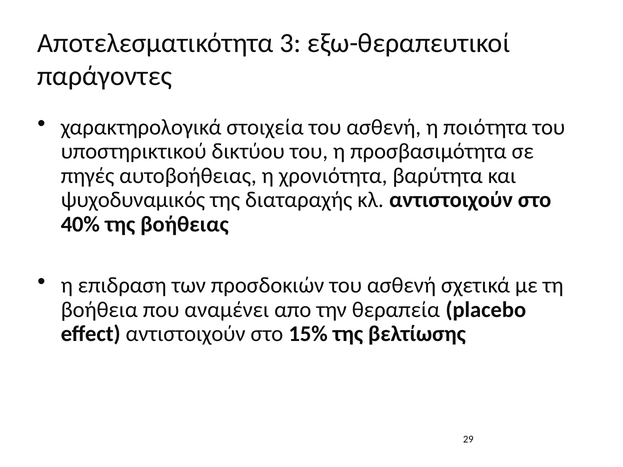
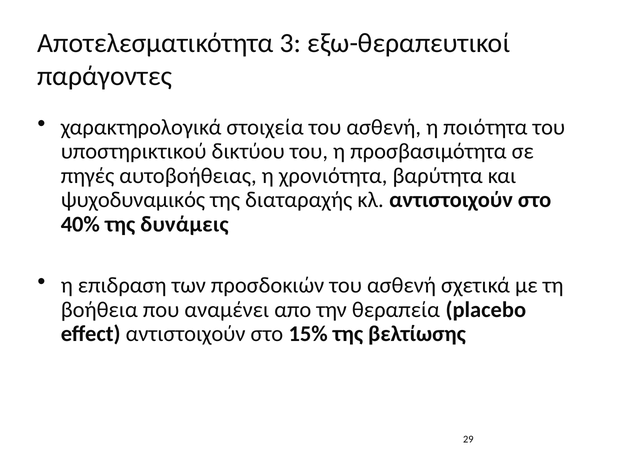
βοήθειας: βοήθειας -> δυνάμεις
